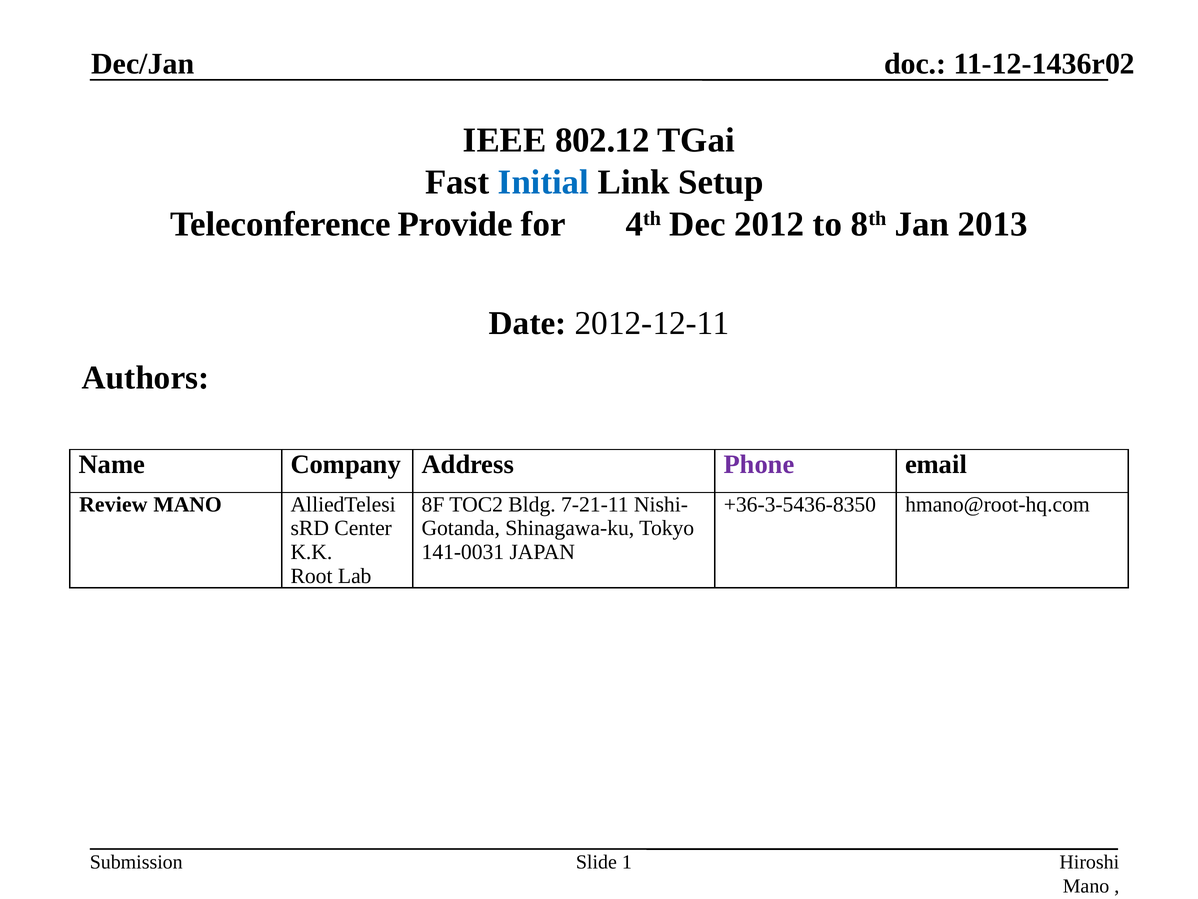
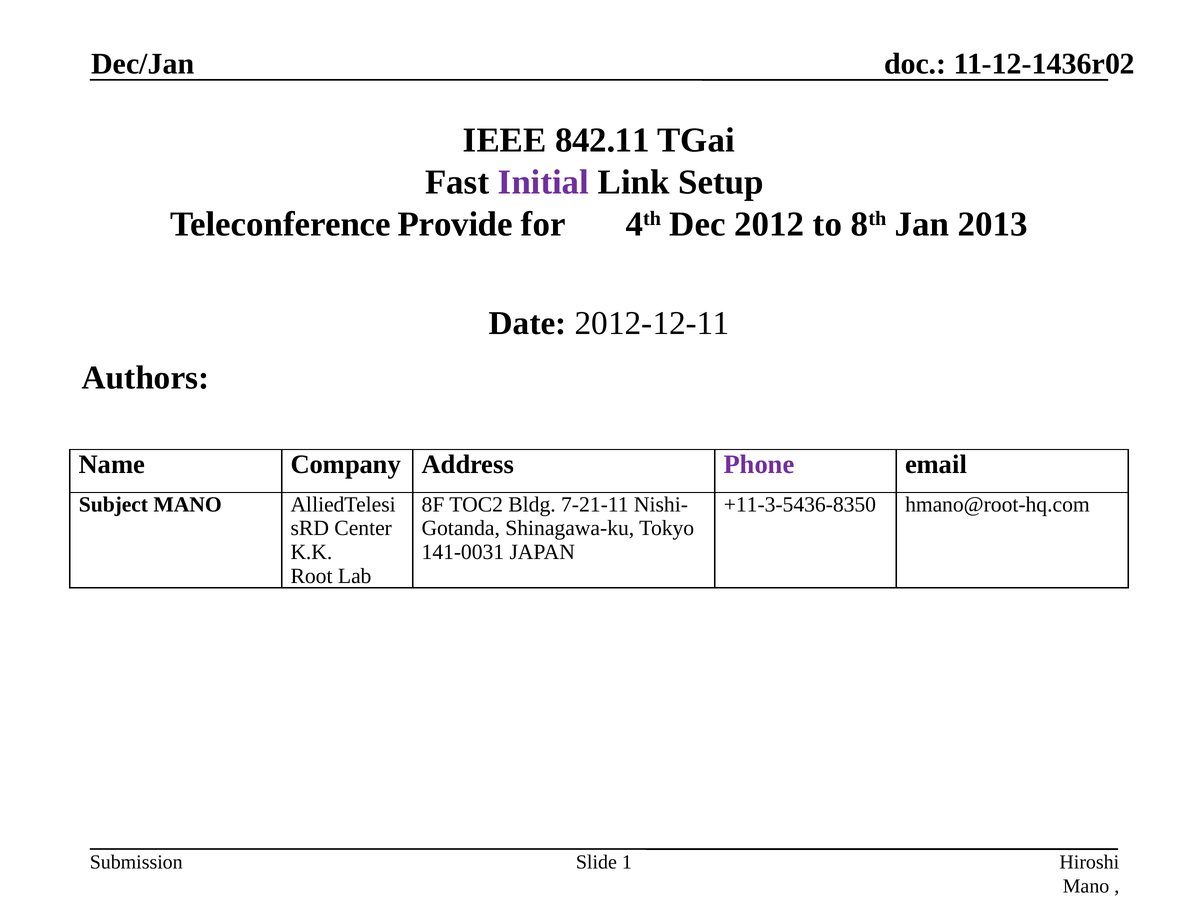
802.12: 802.12 -> 842.11
Initial colour: blue -> purple
Review: Review -> Subject
+36-3-5436-8350: +36-3-5436-8350 -> +11-3-5436-8350
